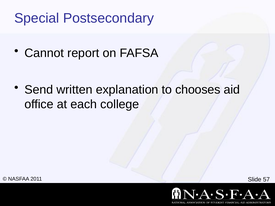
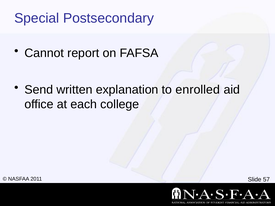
chooses: chooses -> enrolled
